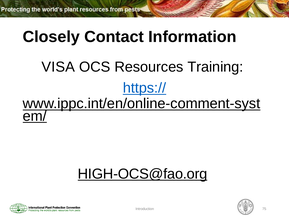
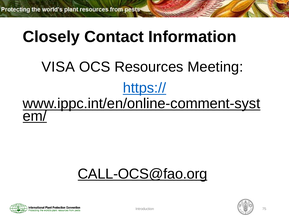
Training: Training -> Meeting
HIGH-OCS@fao.org: HIGH-OCS@fao.org -> CALL-OCS@fao.org
